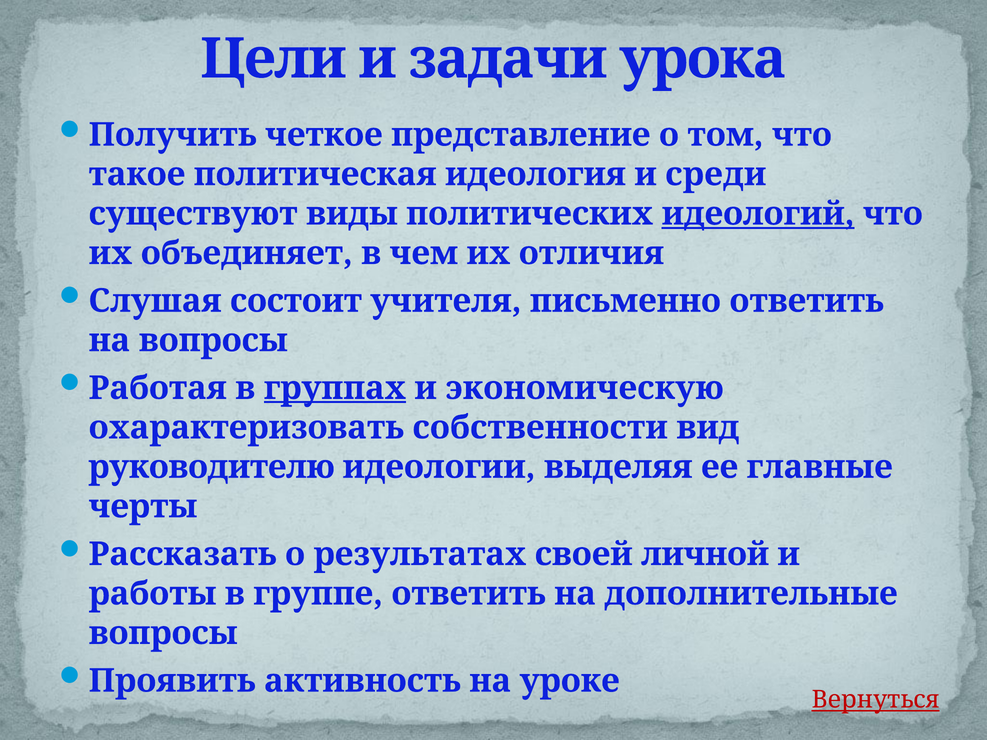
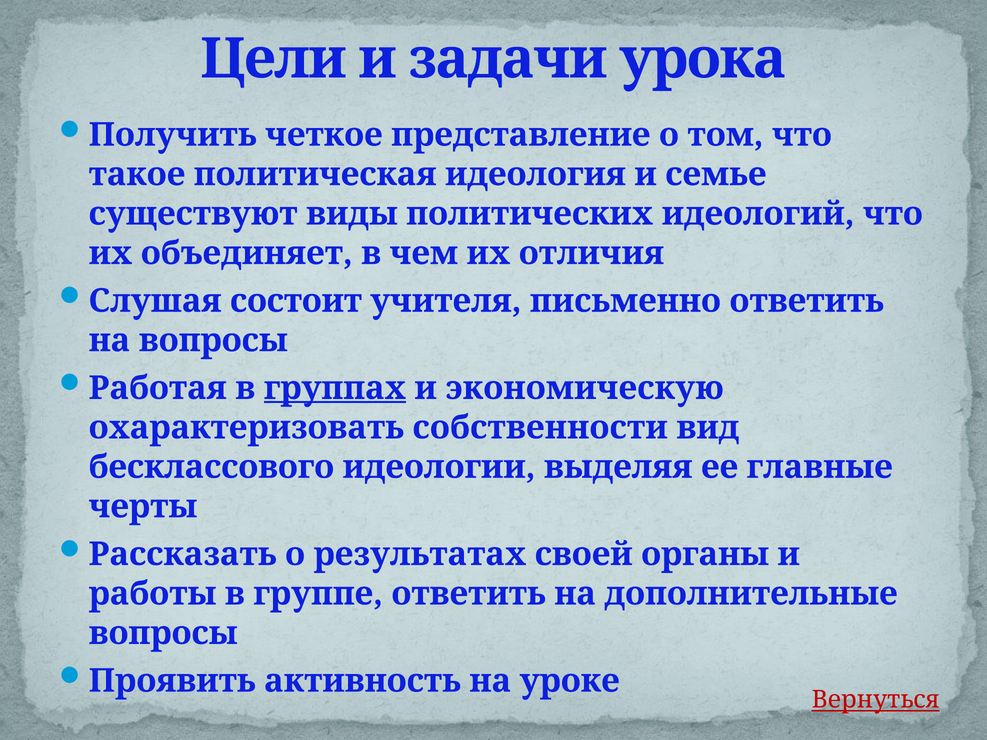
среди: среди -> семье
идеологий underline: present -> none
руководителю: руководителю -> бесклассового
личной: личной -> органы
